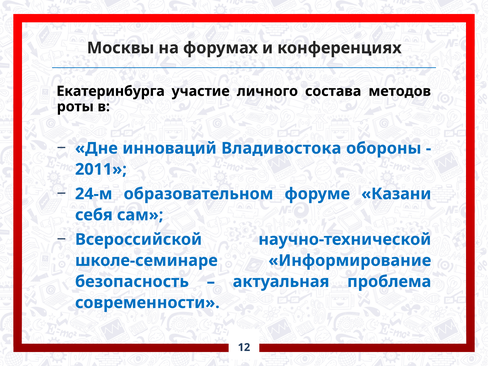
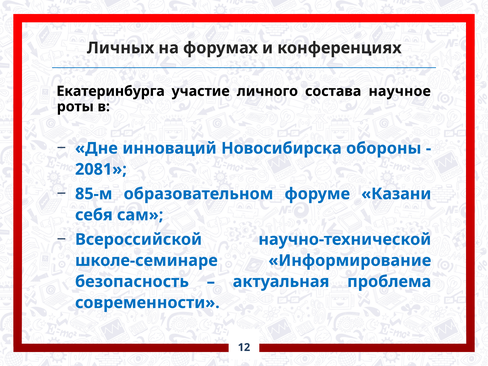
Москвы: Москвы -> Личных
методов: методов -> научное
Владивостока: Владивостока -> Новосибирска
2011: 2011 -> 2081
24-м: 24-м -> 85-м
